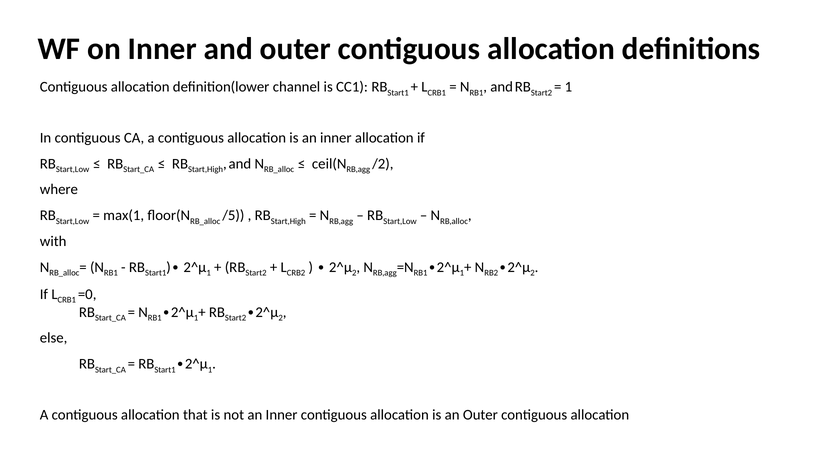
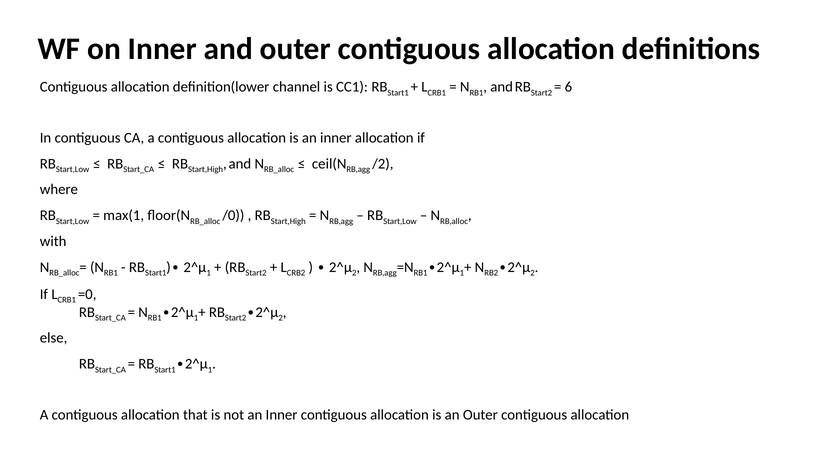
1 at (568, 87): 1 -> 6
/5: /5 -> /0
